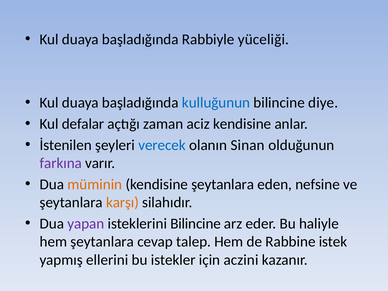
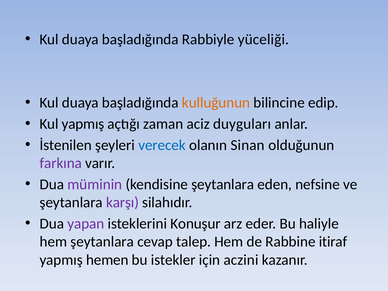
kulluğunun colour: blue -> orange
diye: diye -> edip
Kul defalar: defalar -> yapmış
aciz kendisine: kendisine -> duyguları
müminin colour: orange -> purple
karşı colour: orange -> purple
isteklerini Bilincine: Bilincine -> Konuşur
istek: istek -> itiraf
ellerini: ellerini -> hemen
